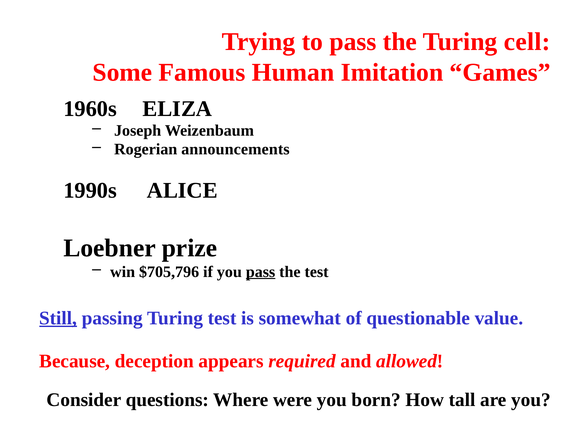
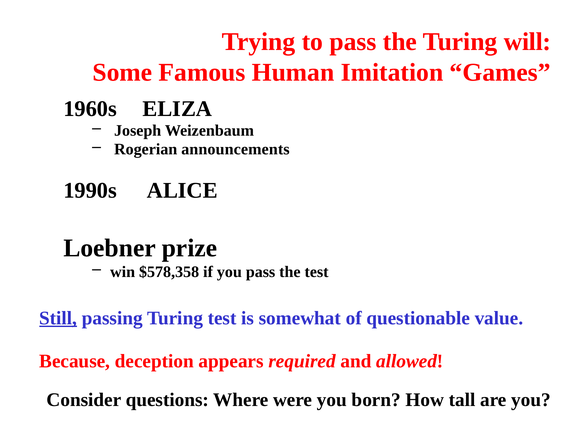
cell: cell -> will
$705,796: $705,796 -> $578,358
pass at (261, 272) underline: present -> none
